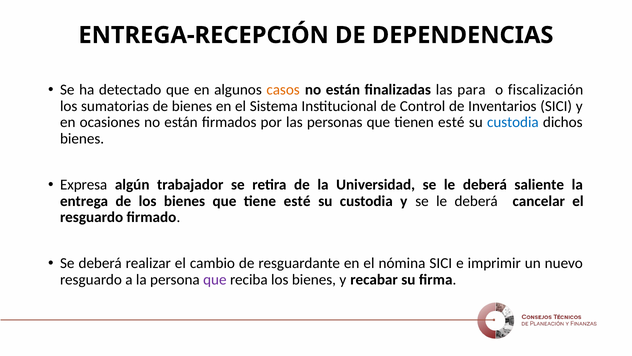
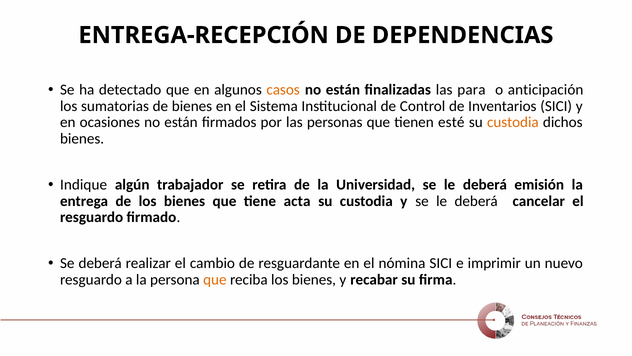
fiscalización: fiscalización -> anticipación
custodia at (513, 122) colour: blue -> orange
Expresa: Expresa -> Indique
saliente: saliente -> emisión
tiene esté: esté -> acta
que at (215, 279) colour: purple -> orange
